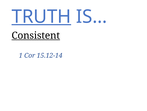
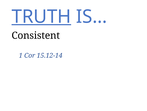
Consistent underline: present -> none
